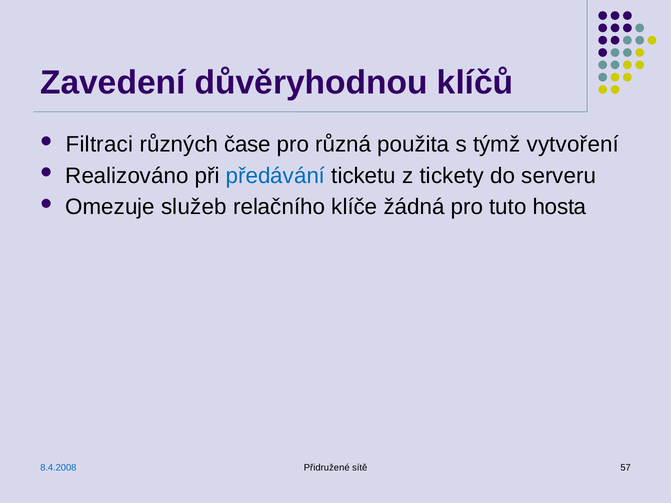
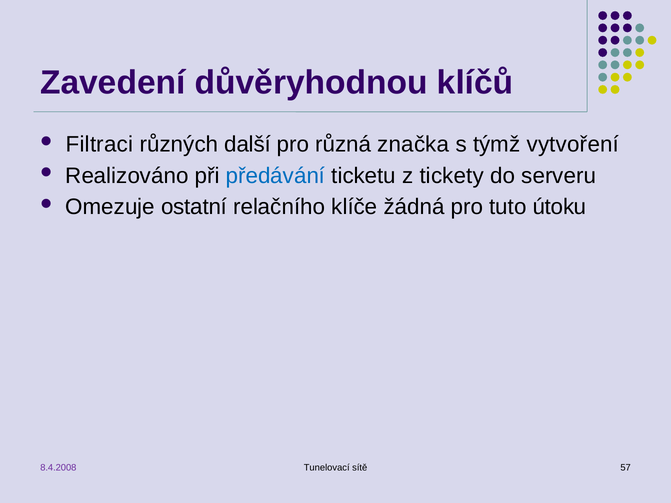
čase: čase -> další
použita: použita -> značka
služeb: služeb -> ostatní
hosta: hosta -> útoku
8.4.2008 colour: blue -> purple
Přidružené: Přidružené -> Tunelovací
